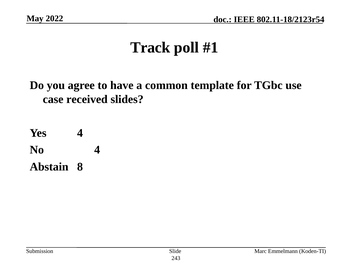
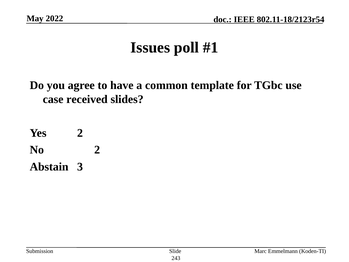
Track: Track -> Issues
Yes 4: 4 -> 2
No 4: 4 -> 2
8: 8 -> 3
